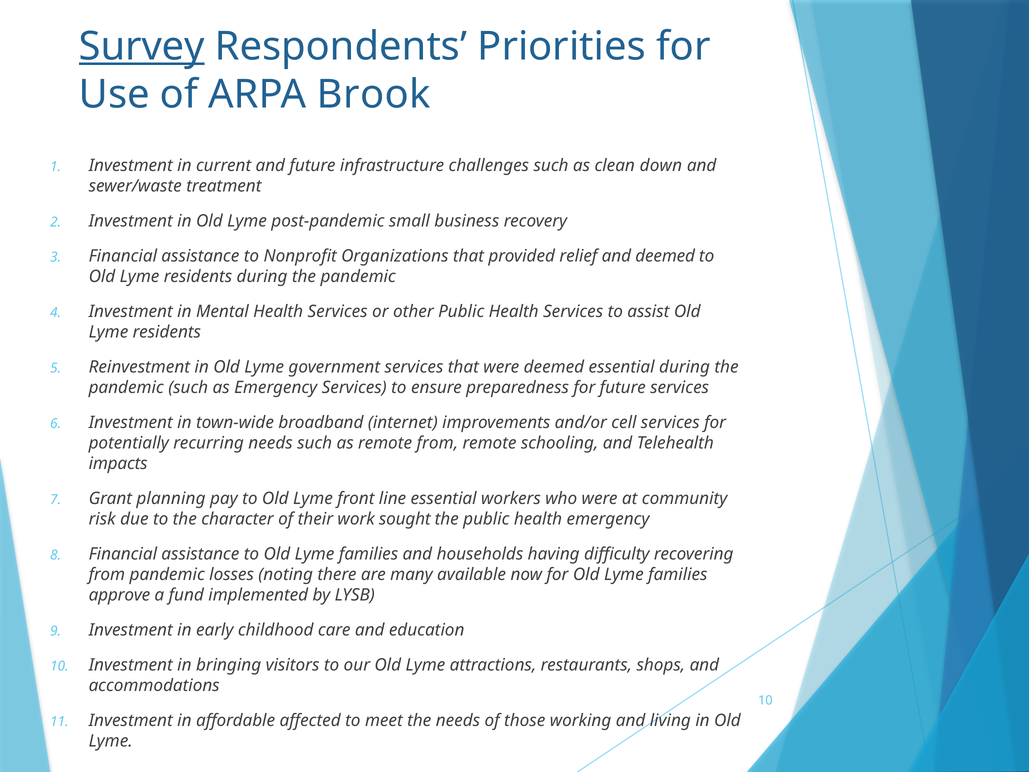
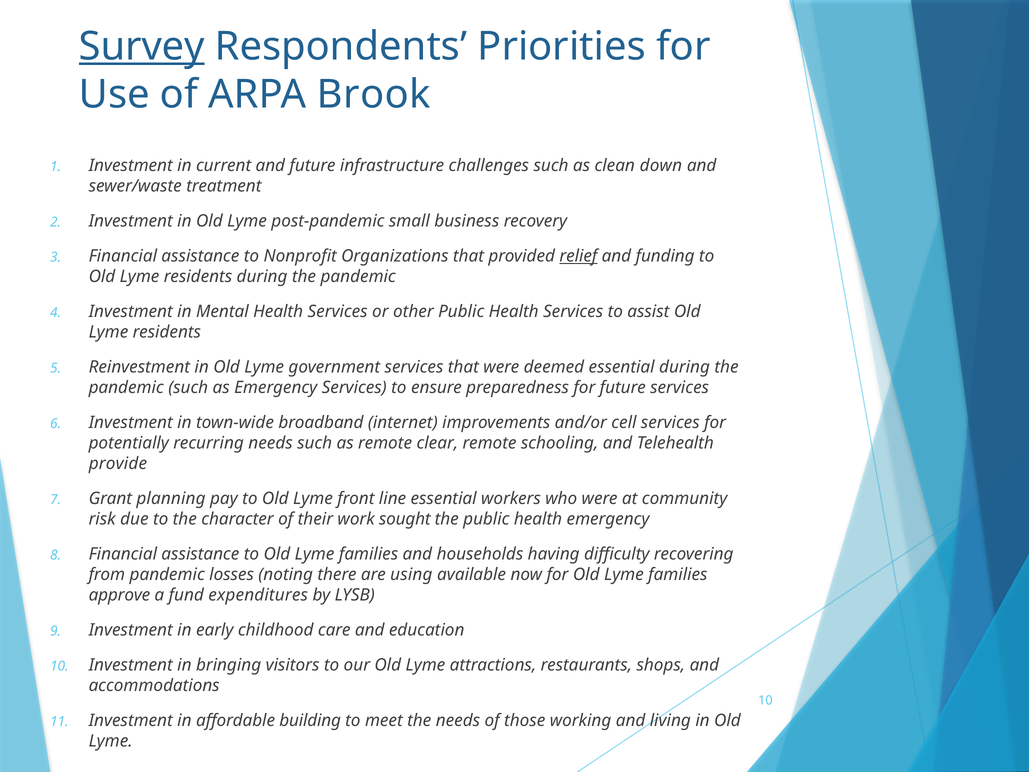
relief underline: none -> present
and deemed: deemed -> funding
remote from: from -> clear
impacts: impacts -> provide
many: many -> using
implemented: implemented -> expenditures
affected: affected -> building
